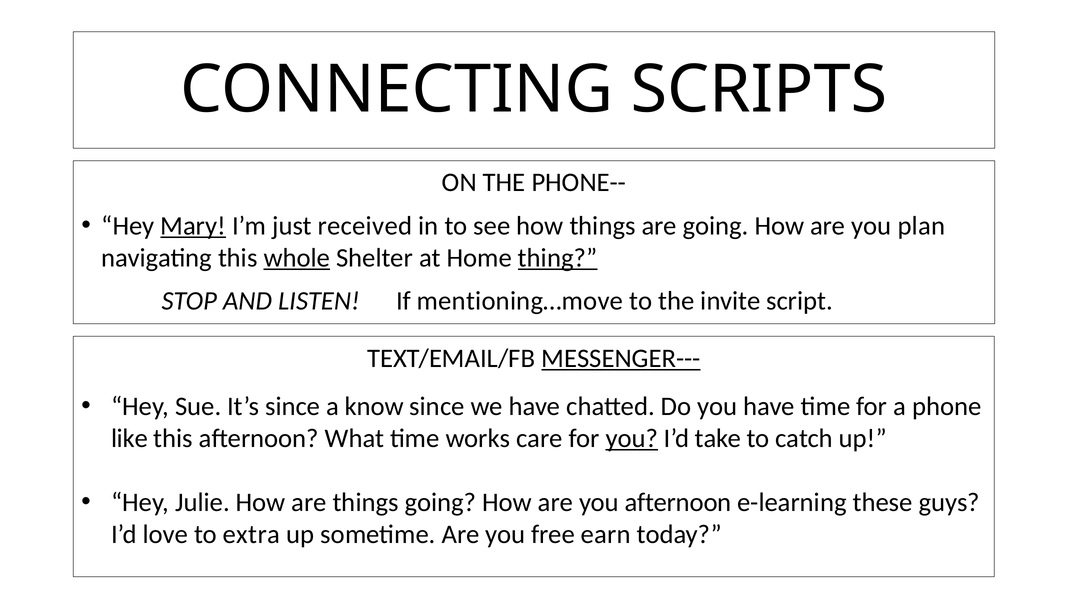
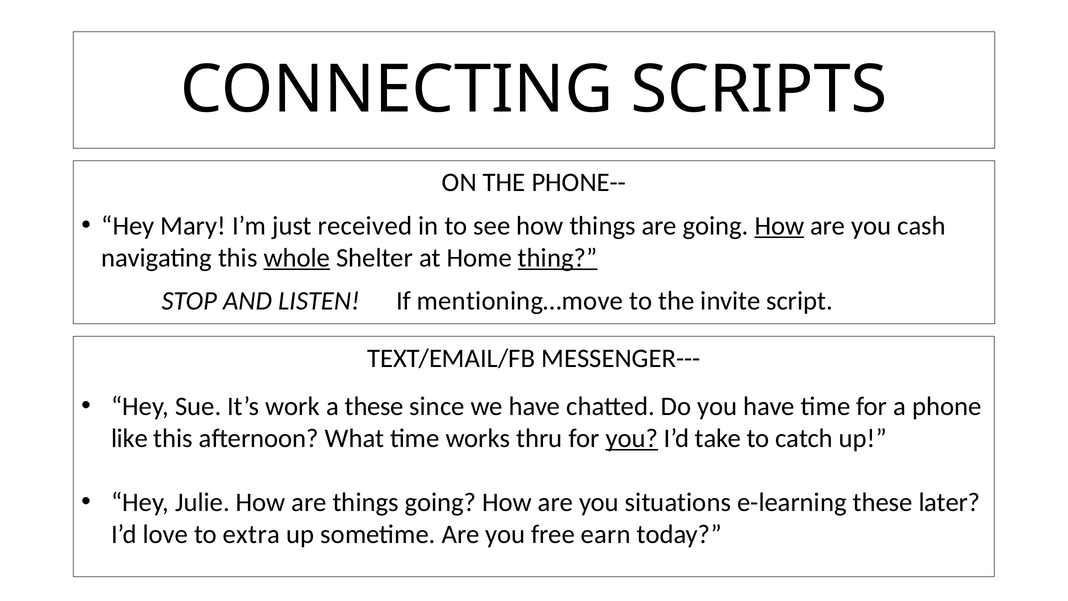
Mary underline: present -> none
How at (779, 226) underline: none -> present
plan: plan -> cash
MESSENGER--- underline: present -> none
It’s since: since -> work
a know: know -> these
care: care -> thru
you afternoon: afternoon -> situations
guys: guys -> later
